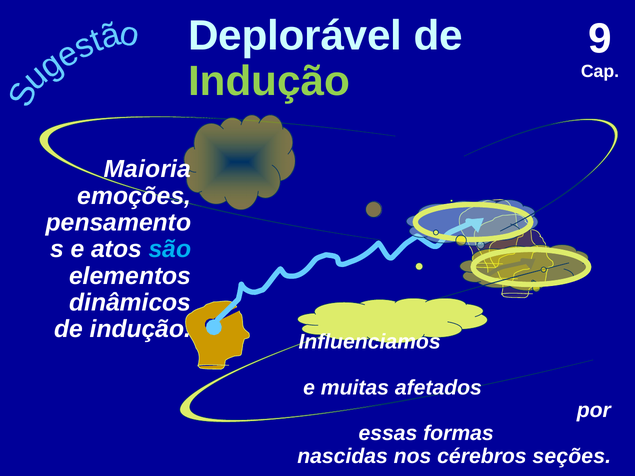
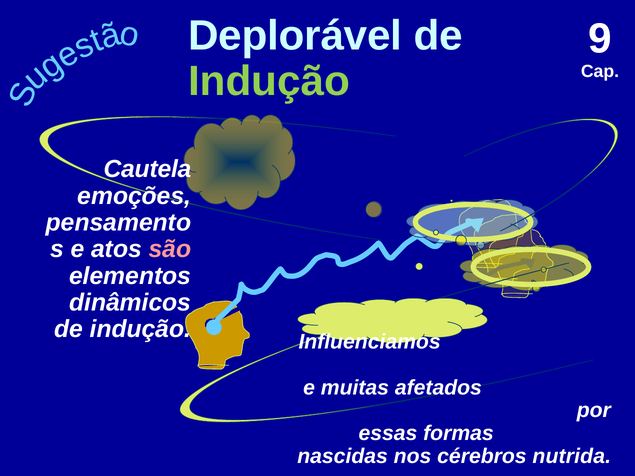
Maioria: Maioria -> Cautela
são colour: light blue -> pink
seções: seções -> nutrida
